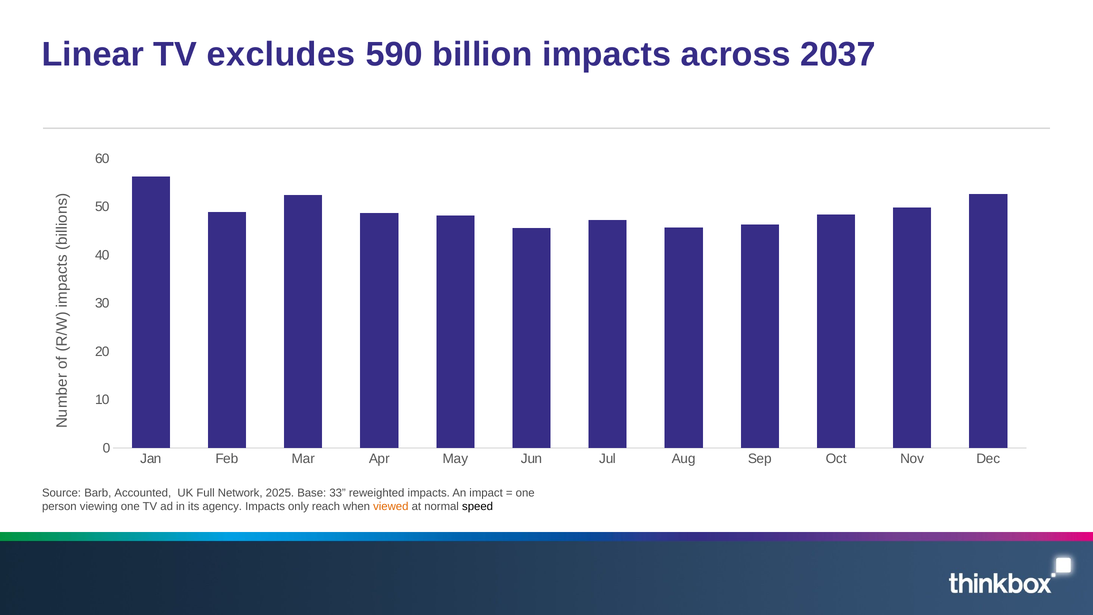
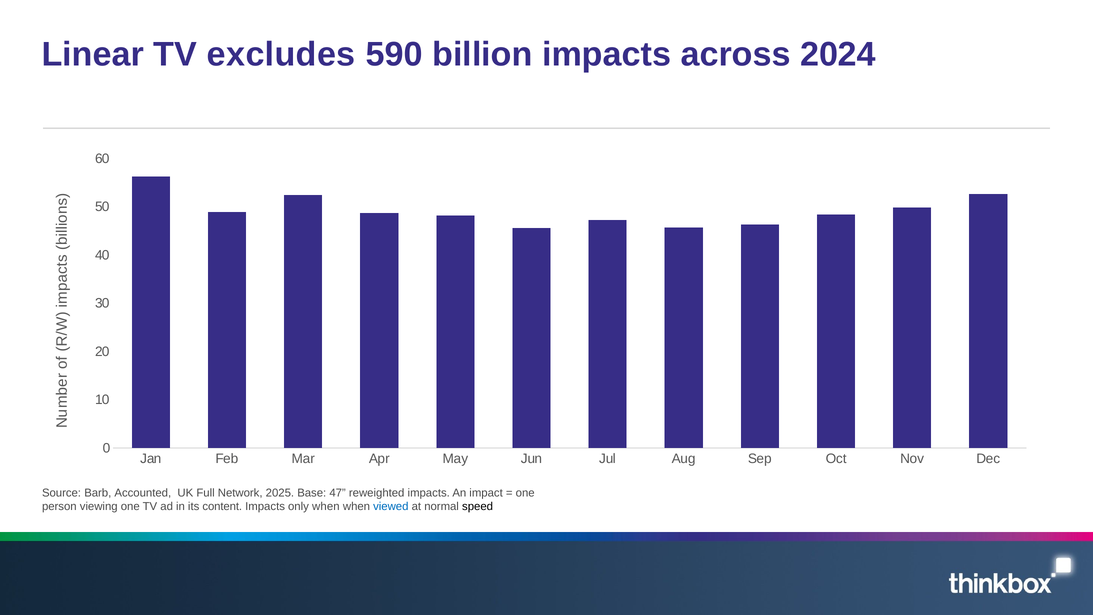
2037: 2037 -> 2024
33: 33 -> 47
agency: agency -> content
only reach: reach -> when
viewed colour: orange -> blue
